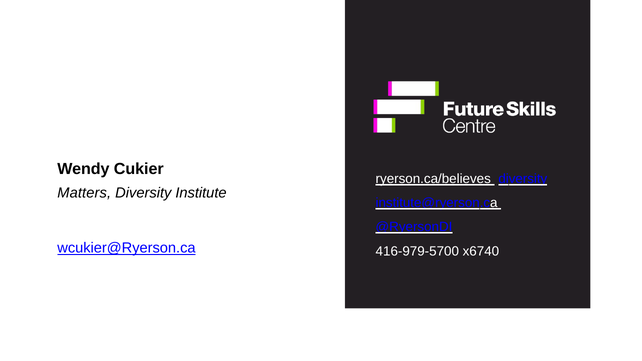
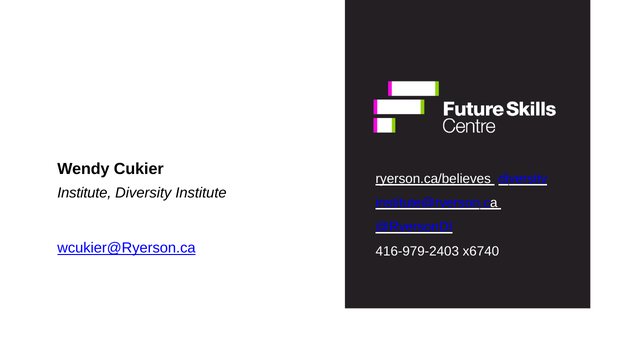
Matters at (84, 193): Matters -> Institute
416-979-5700: 416-979-5700 -> 416-979-2403
